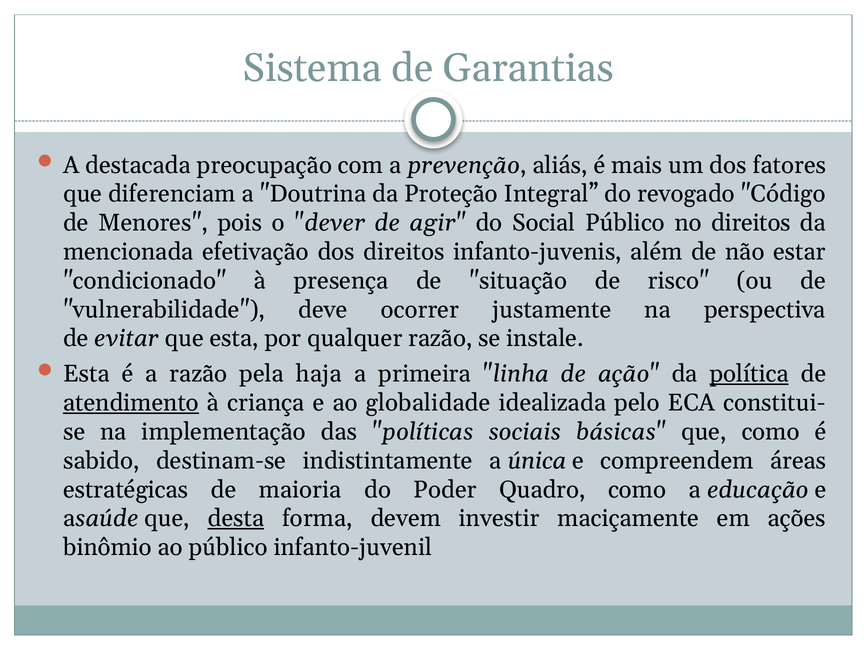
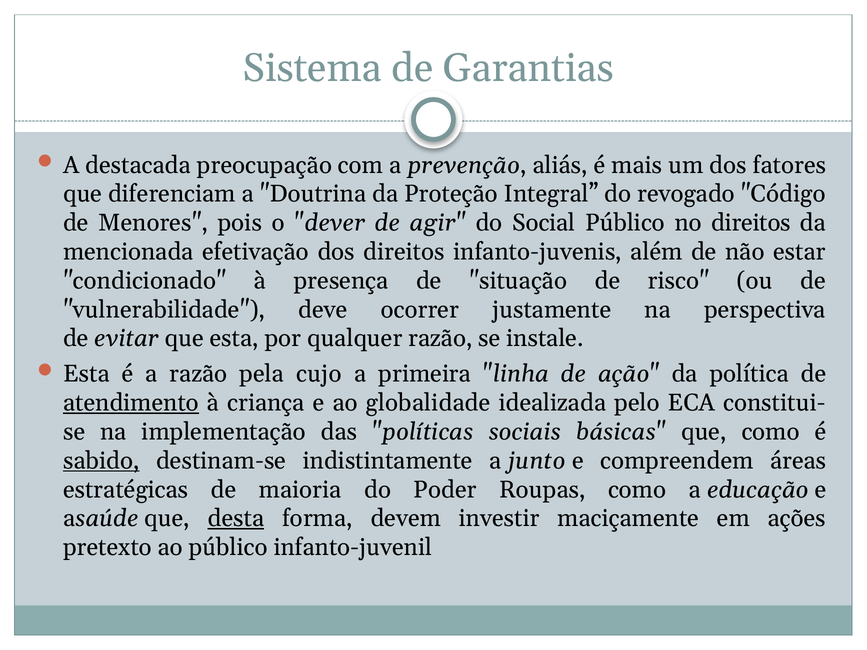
haja: haja -> cujo
política underline: present -> none
sabido underline: none -> present
única: única -> junto
Quadro: Quadro -> Roupas
binômio: binômio -> pretexto
